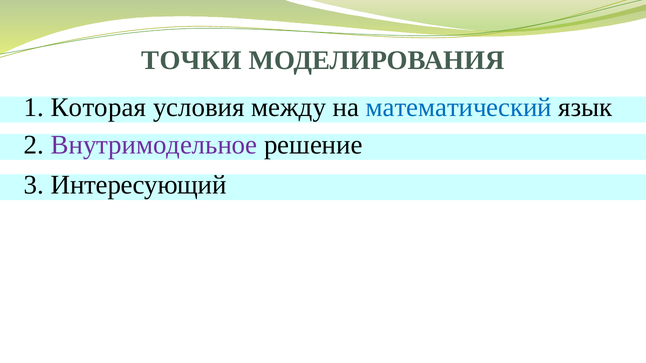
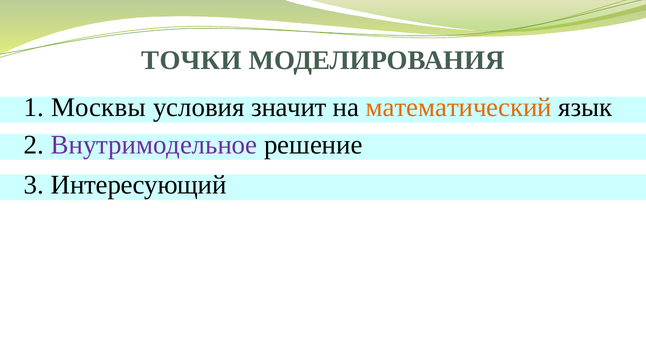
Которая: Которая -> Москвы
между: между -> значит
математический colour: blue -> orange
